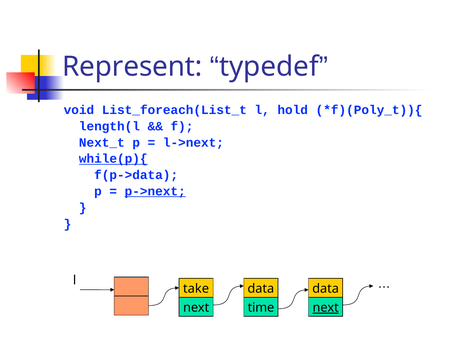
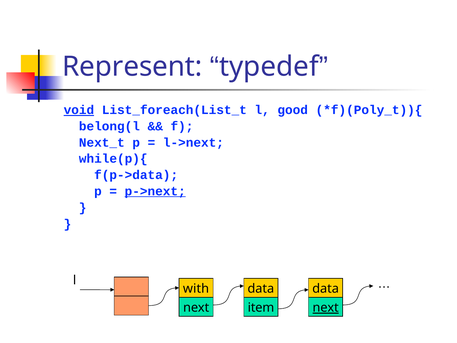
void underline: none -> present
hold: hold -> good
length(l: length(l -> belong(l
while(p){ underline: present -> none
take: take -> with
time: time -> item
